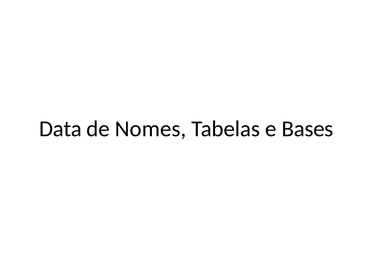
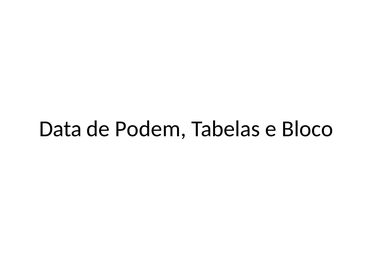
Nomes: Nomes -> Podem
Bases: Bases -> Bloco
